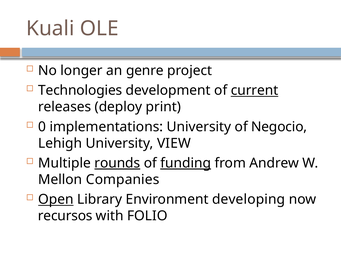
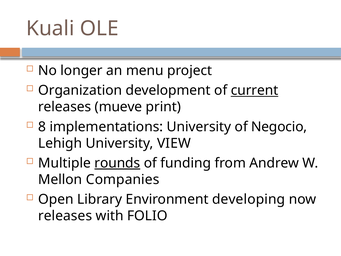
genre: genre -> menu
Technologies: Technologies -> Organization
deploy: deploy -> mueve
0: 0 -> 8
funding underline: present -> none
Open underline: present -> none
recursos at (65, 216): recursos -> releases
